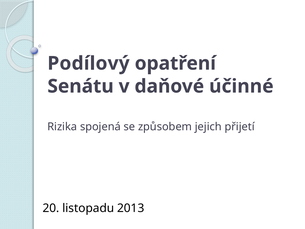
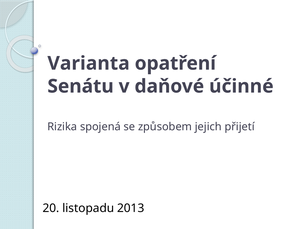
Podílový: Podílový -> Varianta
